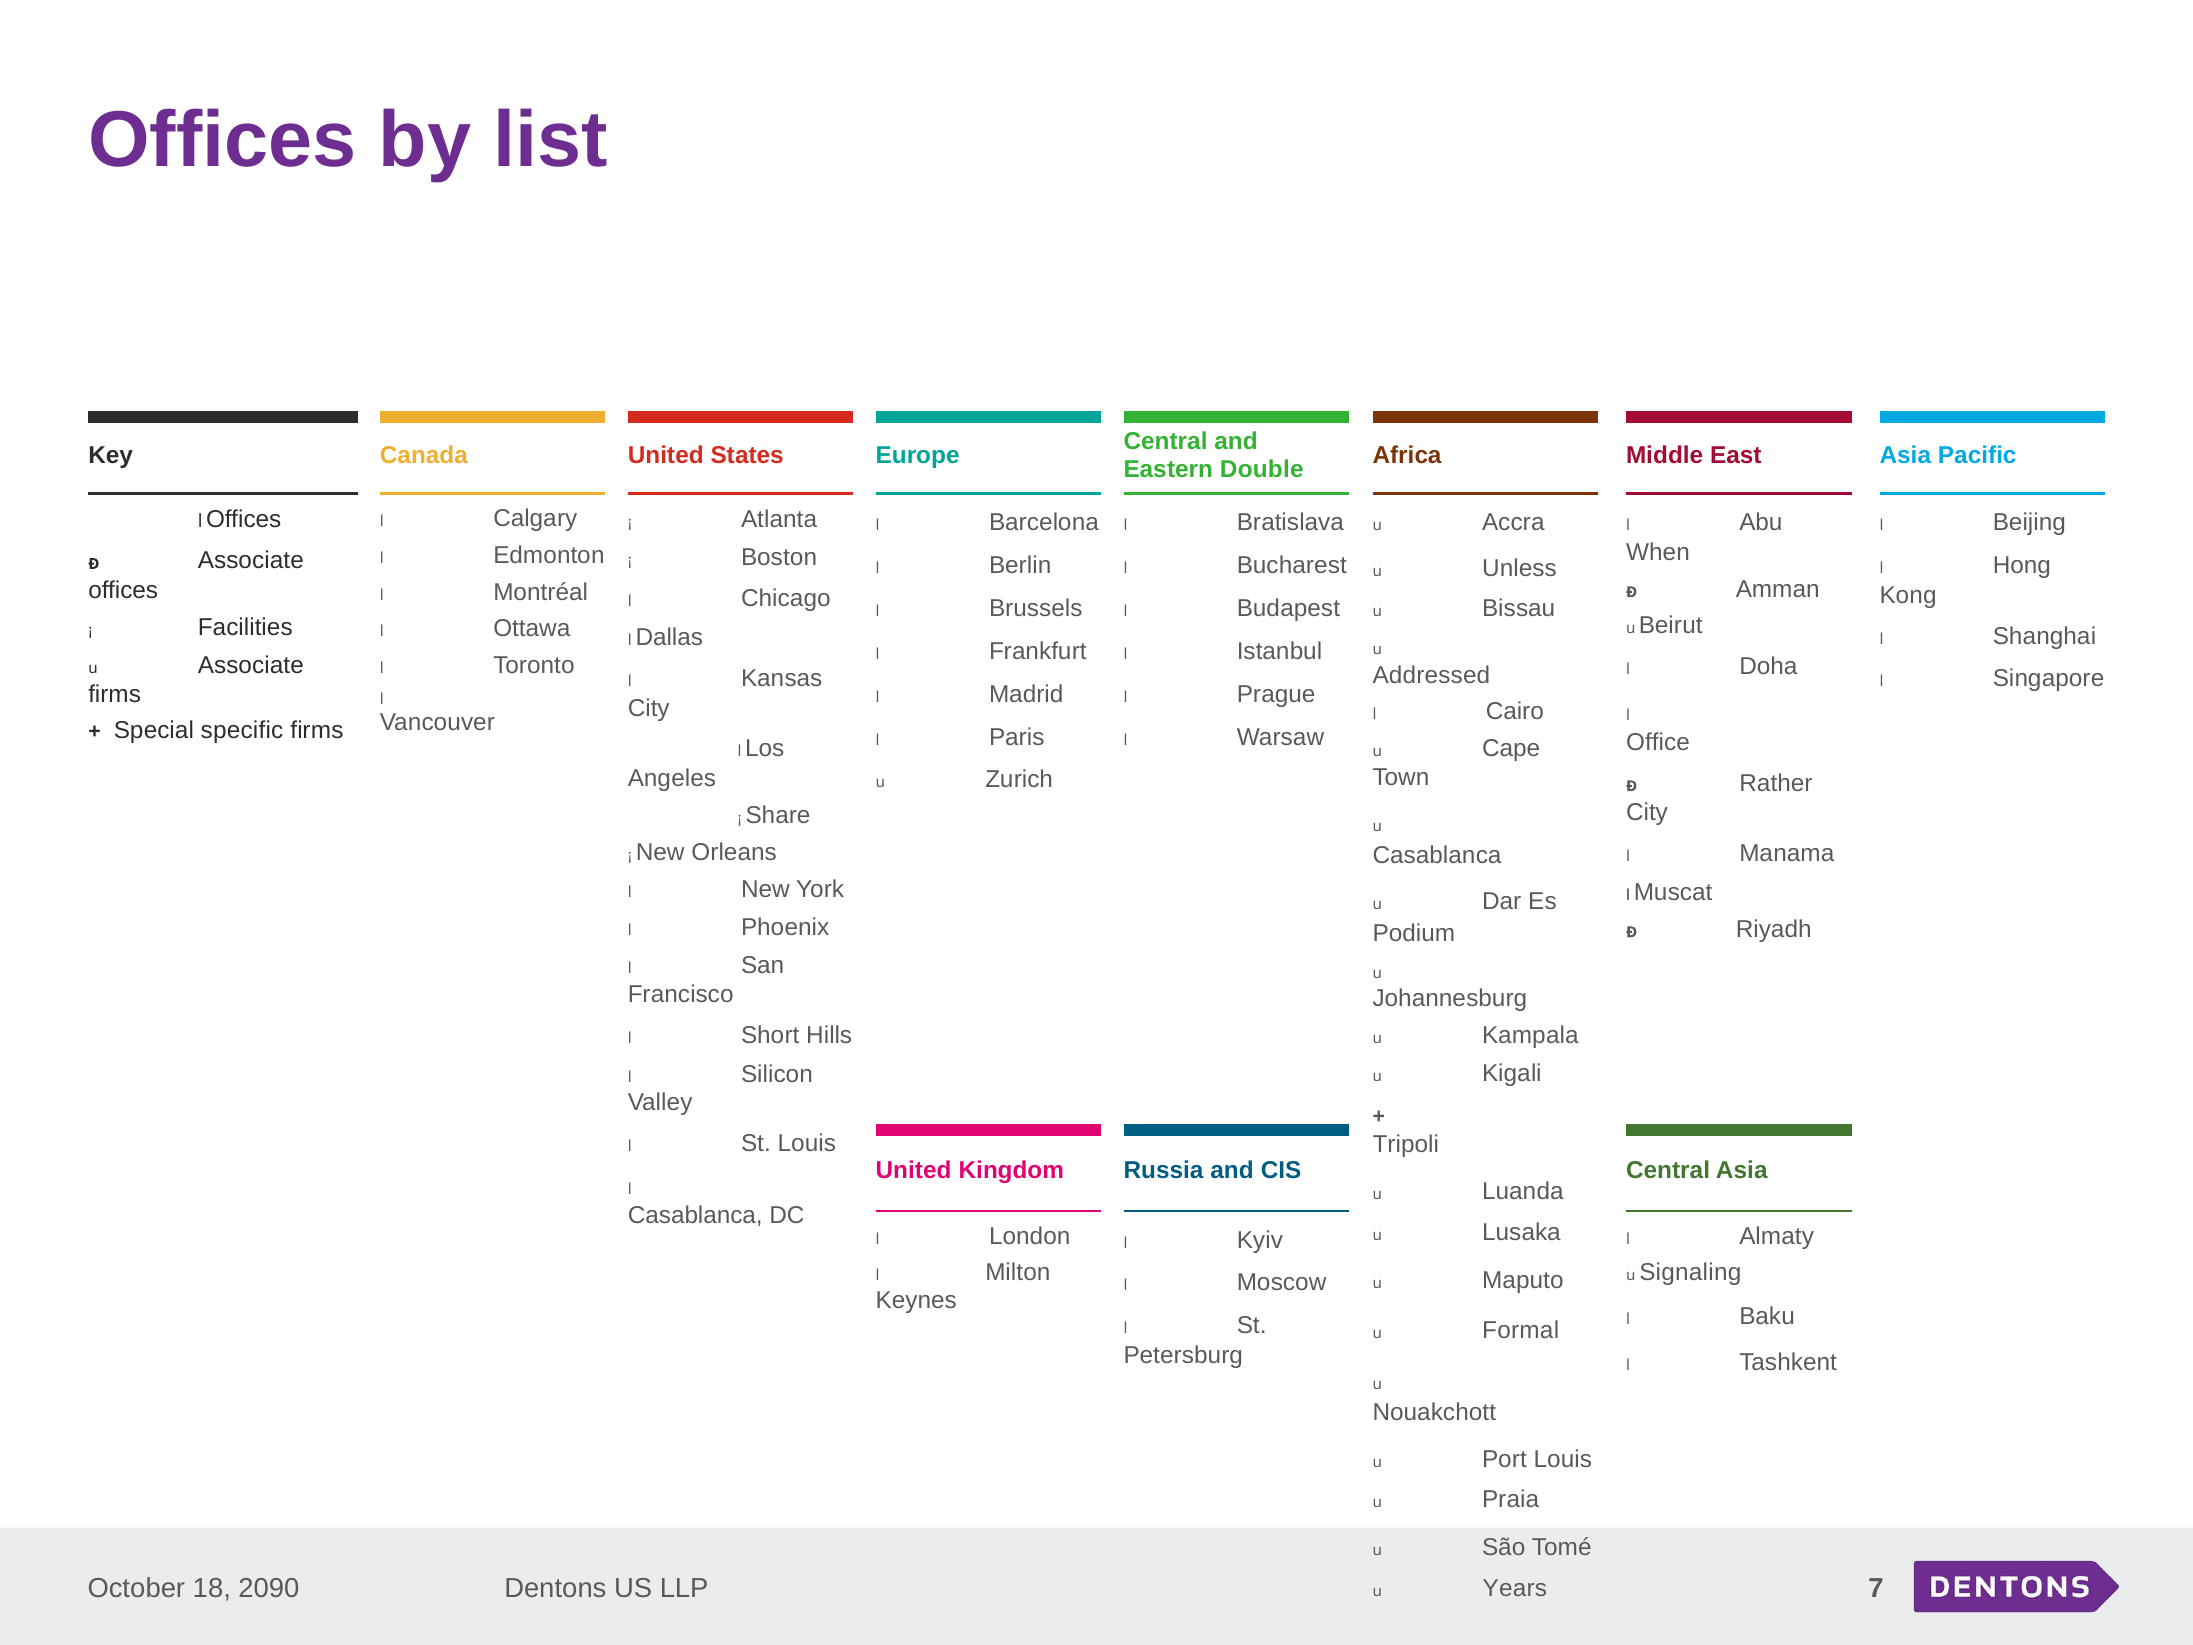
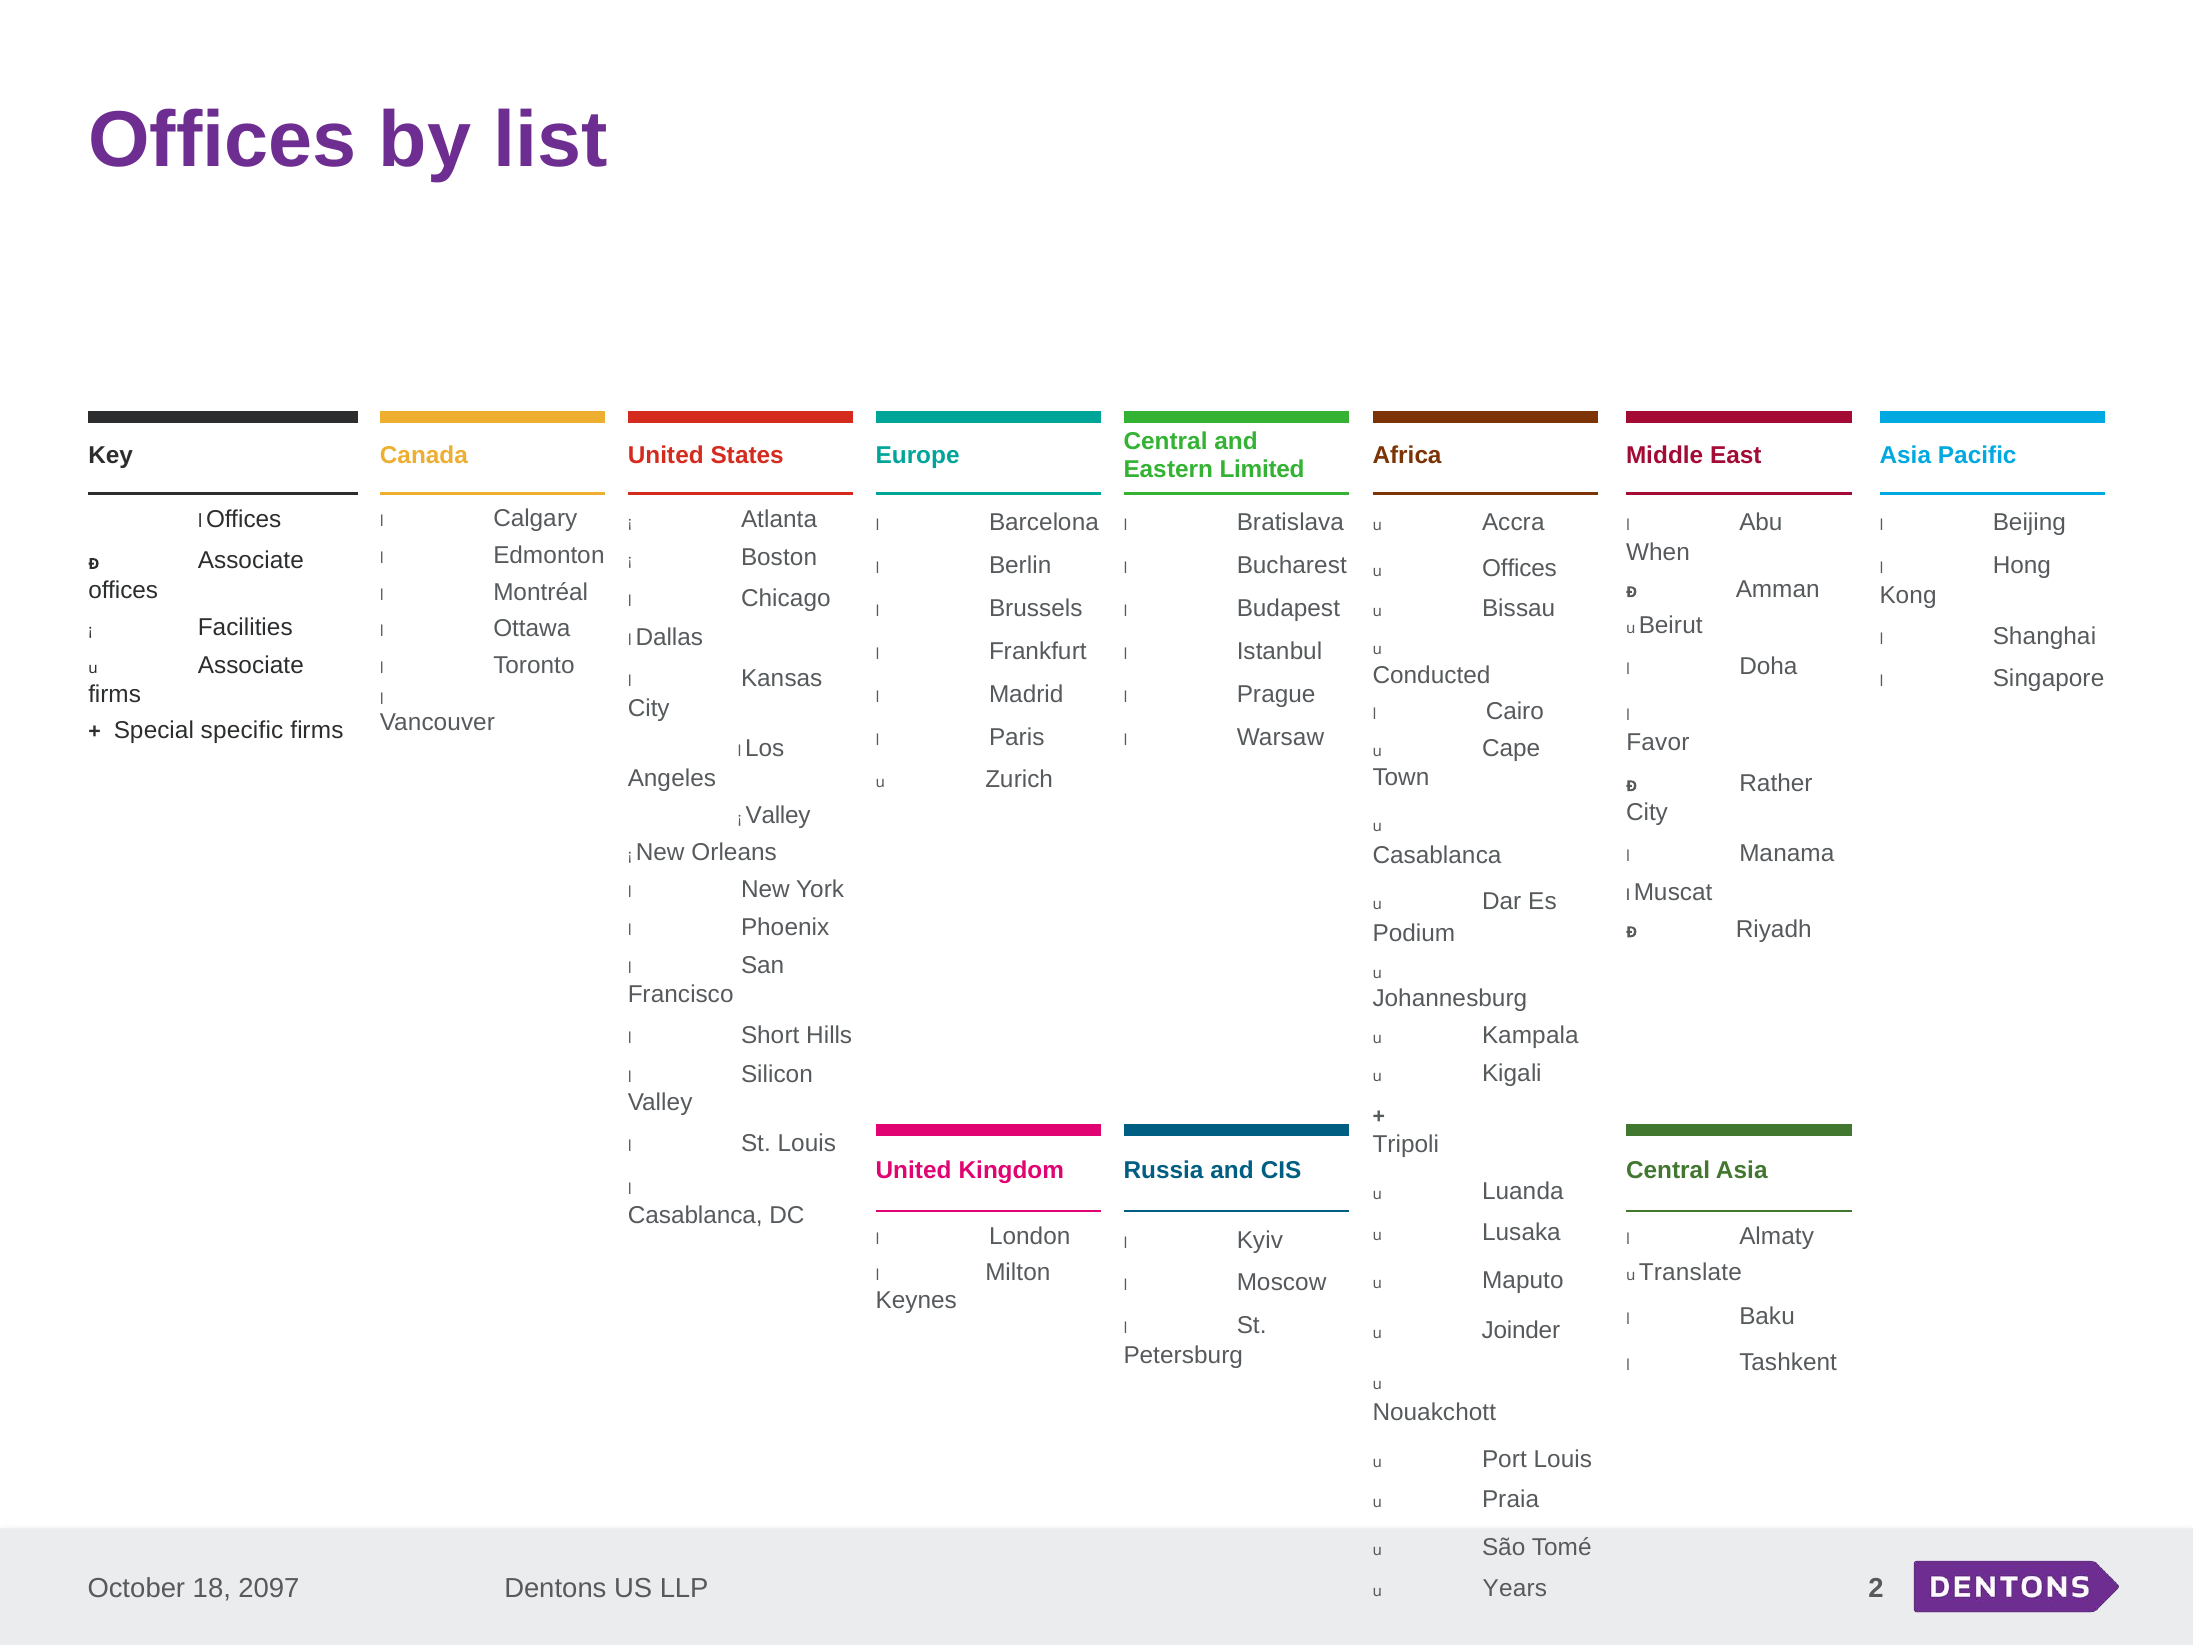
Double: Double -> Limited
u Unless: Unless -> Offices
Addressed: Addressed -> Conducted
Office: Office -> Favor
Share at (778, 815): Share -> Valley
Signaling: Signaling -> Translate
Formal: Formal -> Joinder
2090: 2090 -> 2097
7: 7 -> 2
